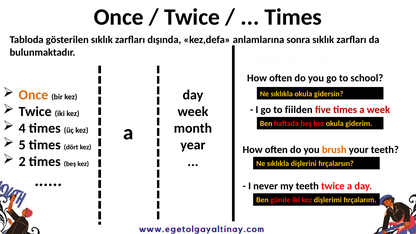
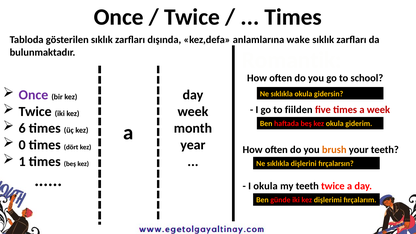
sonra: sonra -> wake
Once at (33, 95) colour: orange -> purple
4: 4 -> 6
5: 5 -> 0
2: 2 -> 1
I never: never -> okula
